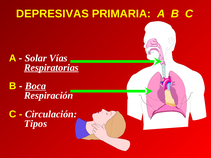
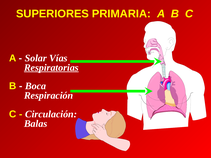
DEPRESIVAS: DEPRESIVAS -> SUPERIORES
Boca underline: present -> none
Tipos: Tipos -> Balas
